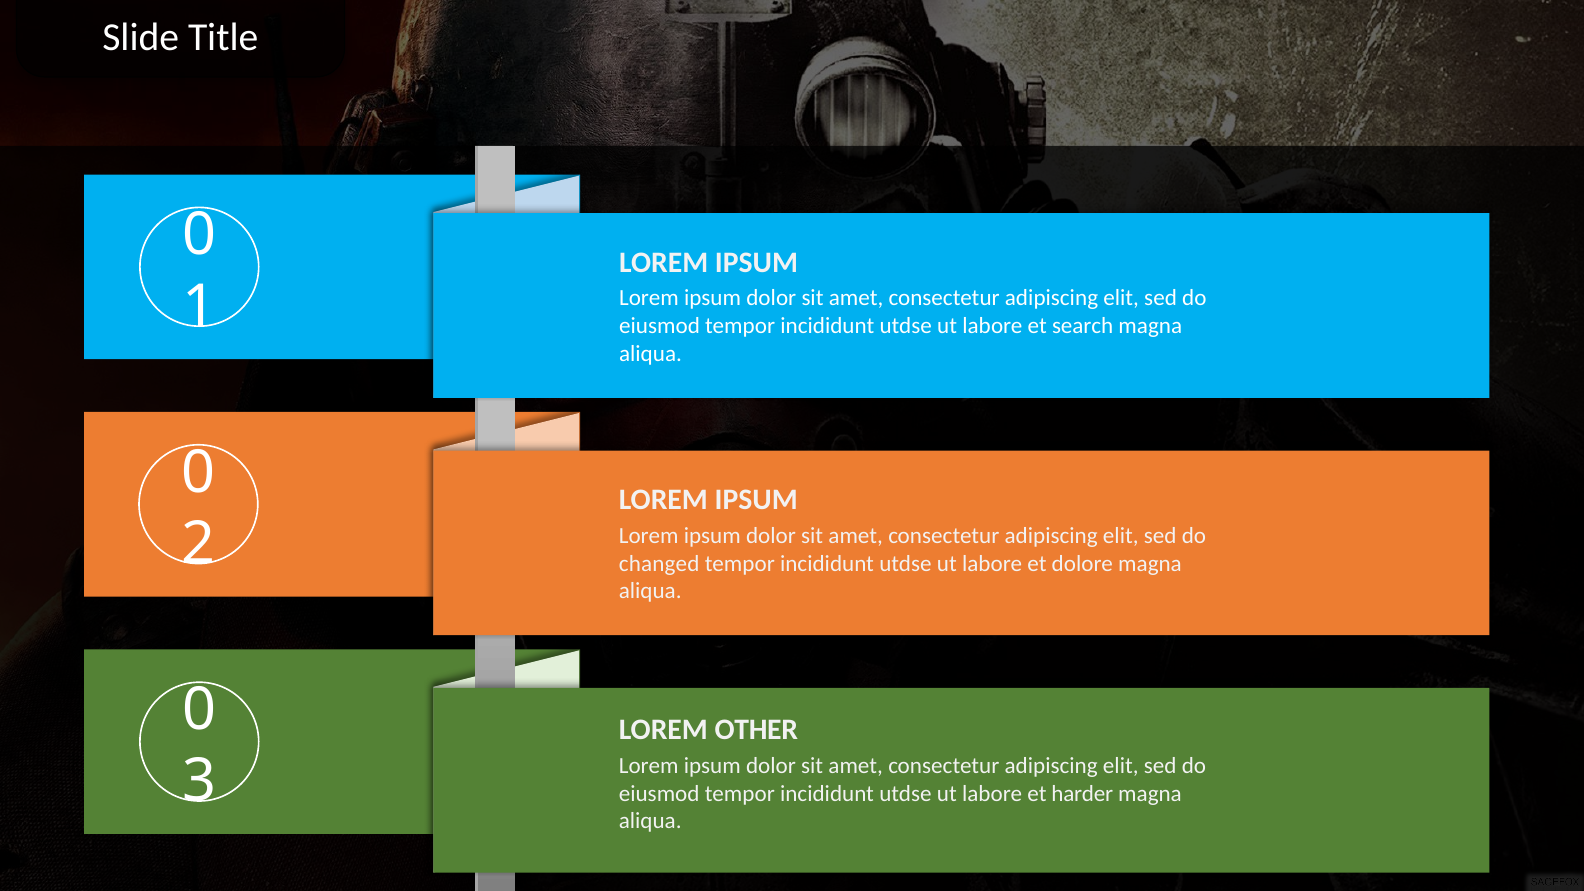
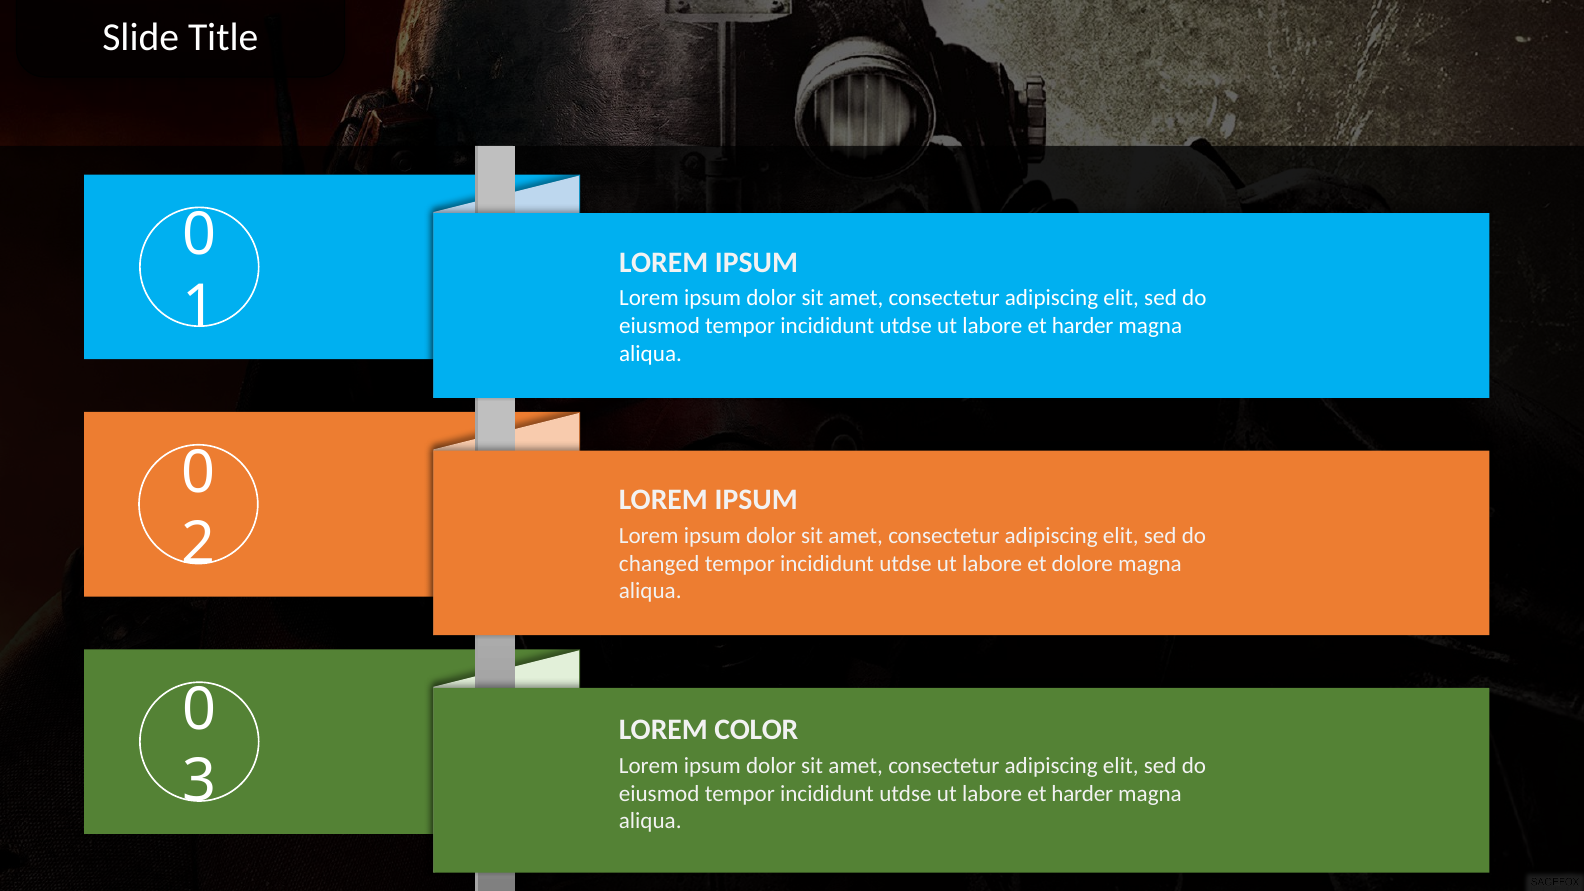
search at (1083, 326): search -> harder
OTHER: OTHER -> COLOR
